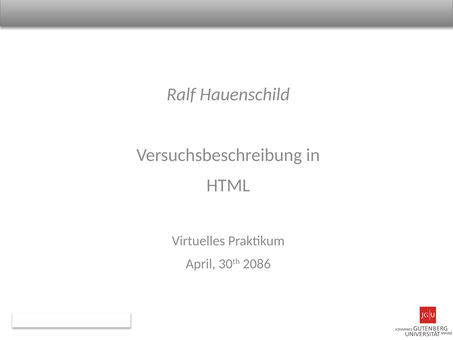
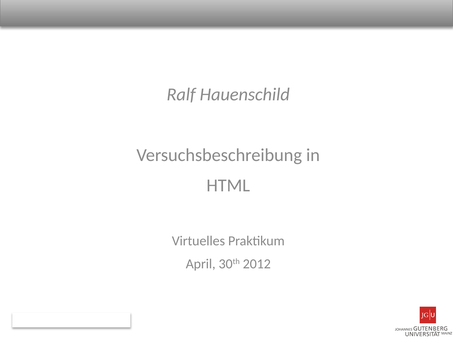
2086: 2086 -> 2012
